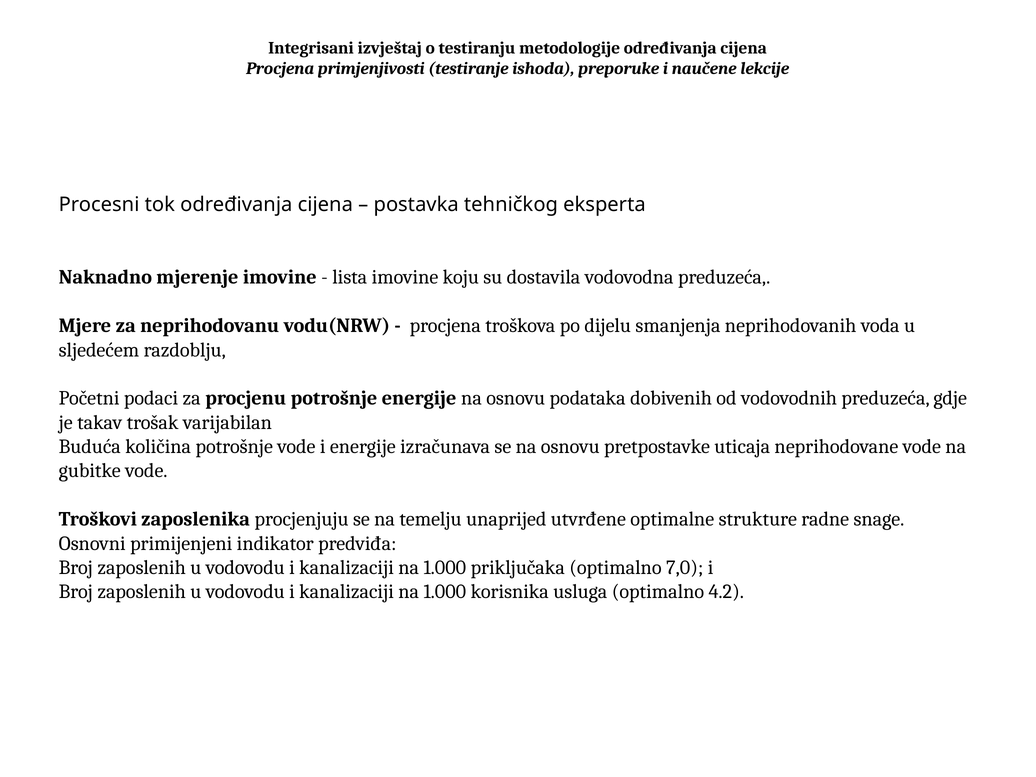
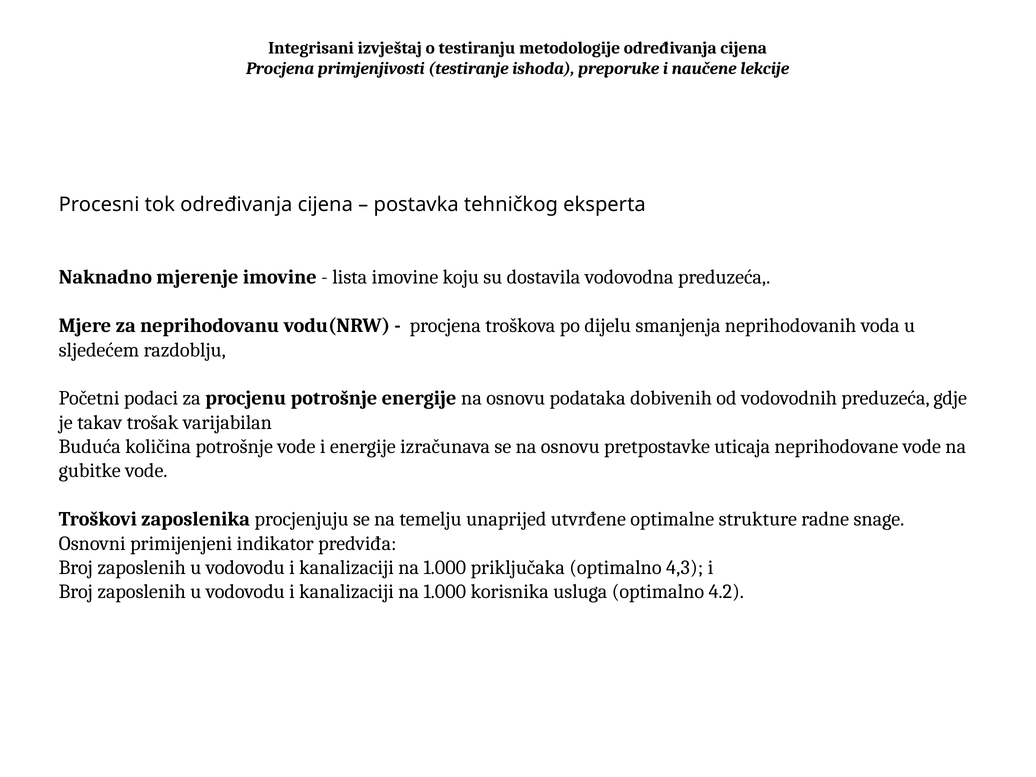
7,0: 7,0 -> 4,3
